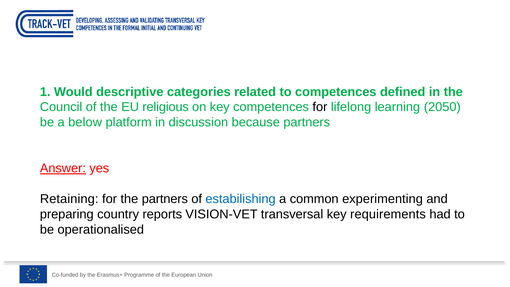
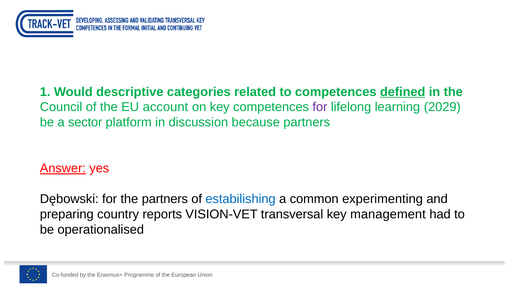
defined underline: none -> present
religious: religious -> account
for at (320, 107) colour: black -> purple
2050: 2050 -> 2029
below: below -> sector
Retaining: Retaining -> Dębowski
requirements: requirements -> management
